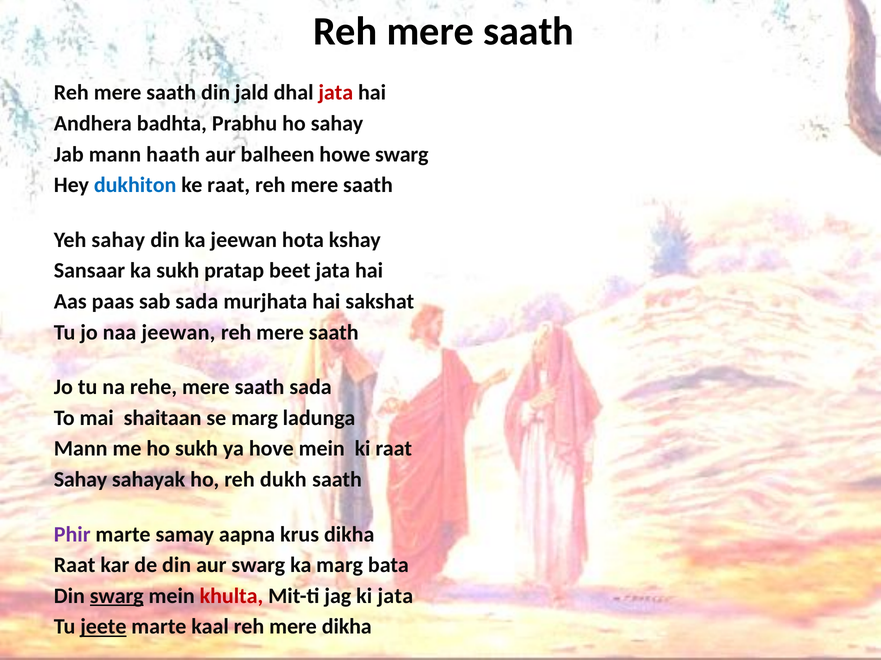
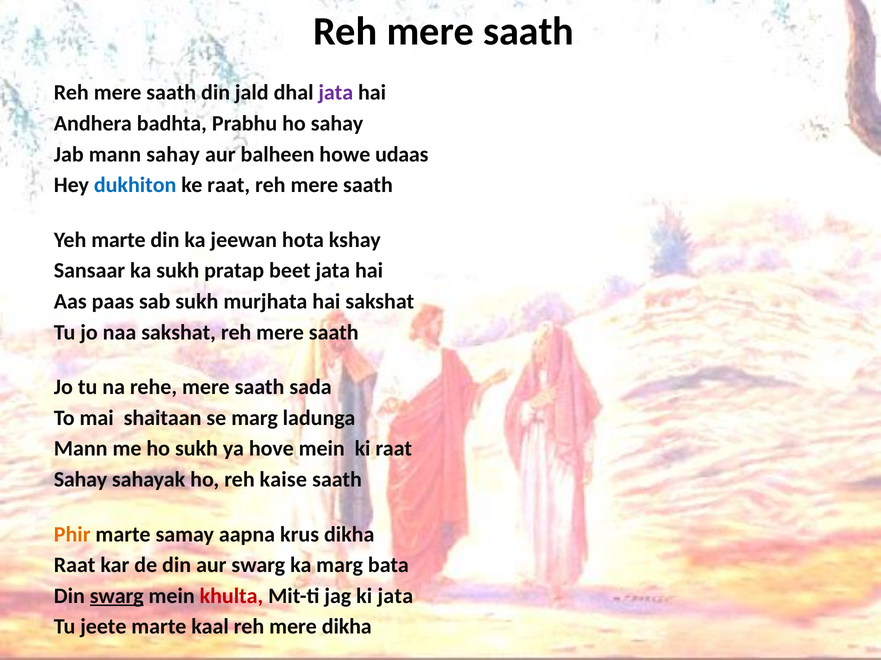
jata at (336, 93) colour: red -> purple
mann haath: haath -> sahay
howe swarg: swarg -> udaas
Yeh sahay: sahay -> marte
sab sada: sada -> sukh
naa jeewan: jeewan -> sakshat
dukh: dukh -> kaise
Phir colour: purple -> orange
jeete underline: present -> none
